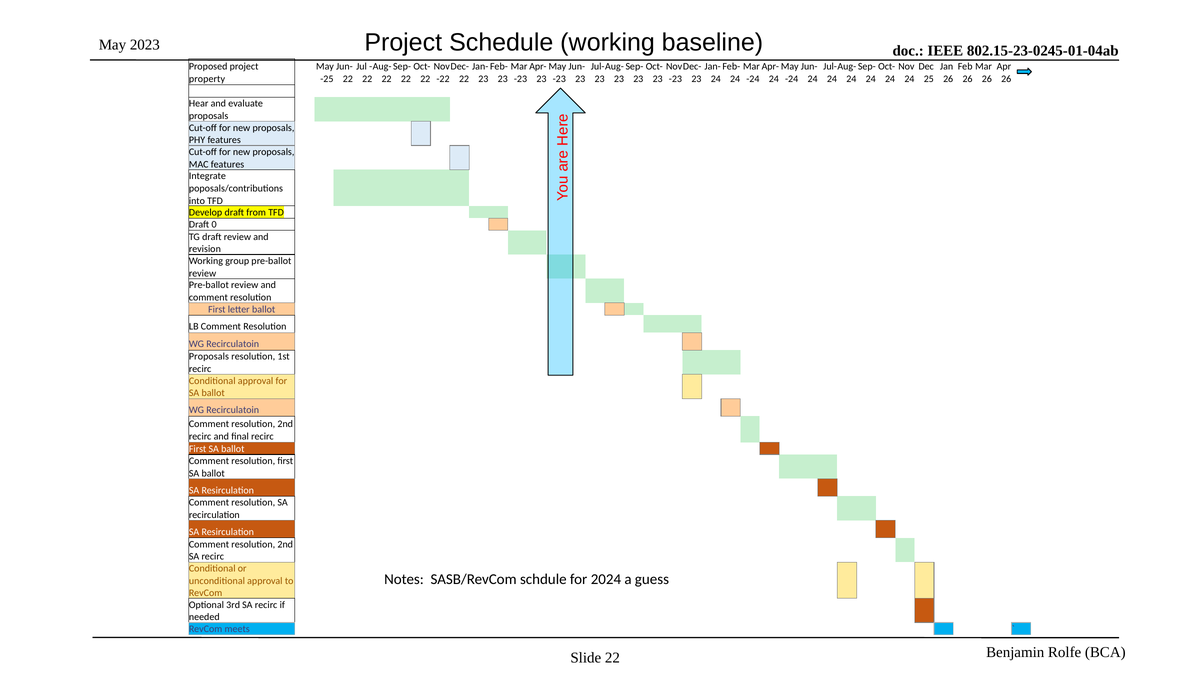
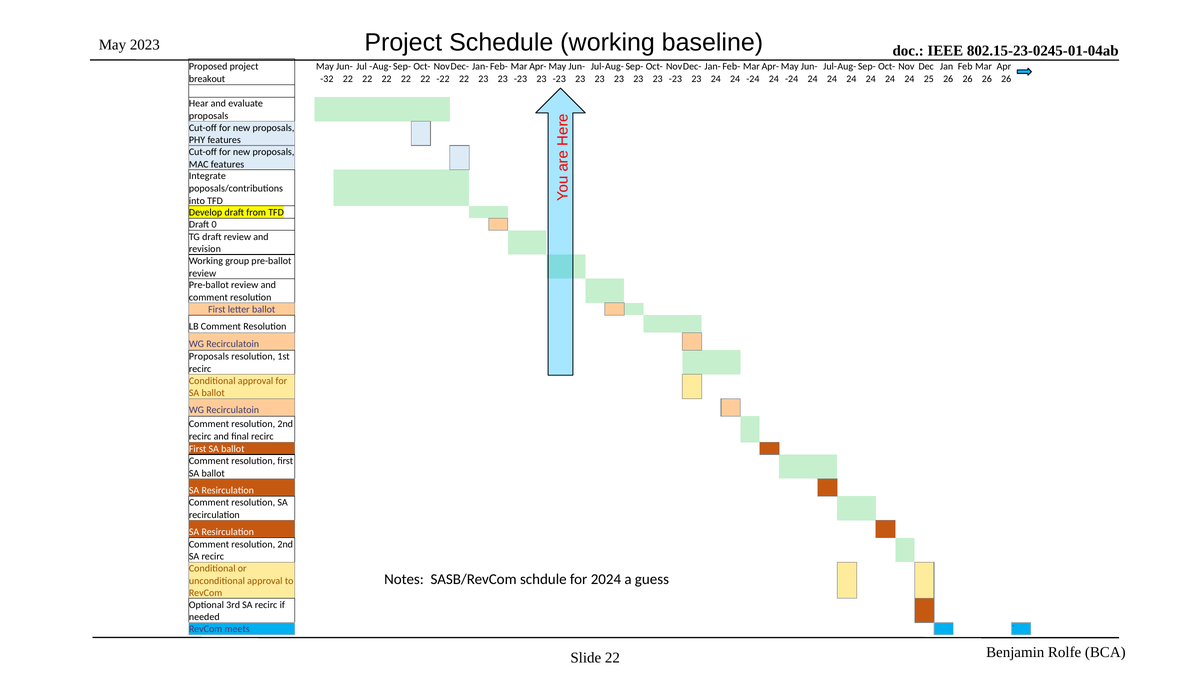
property: property -> breakout
-25: -25 -> -32
